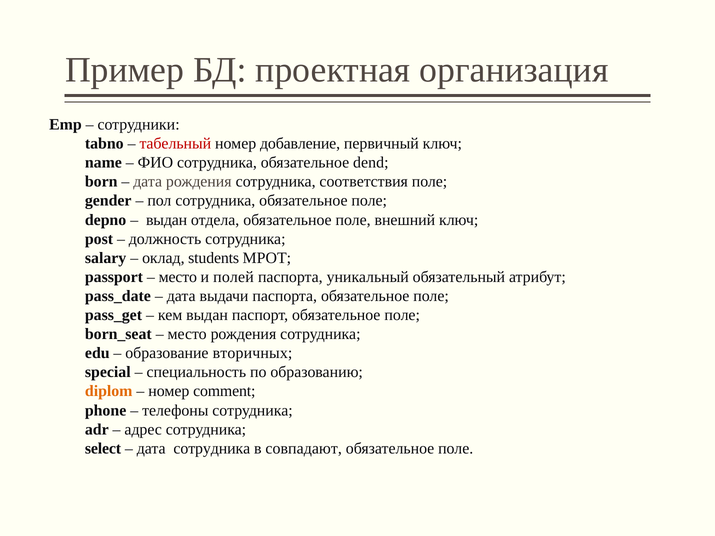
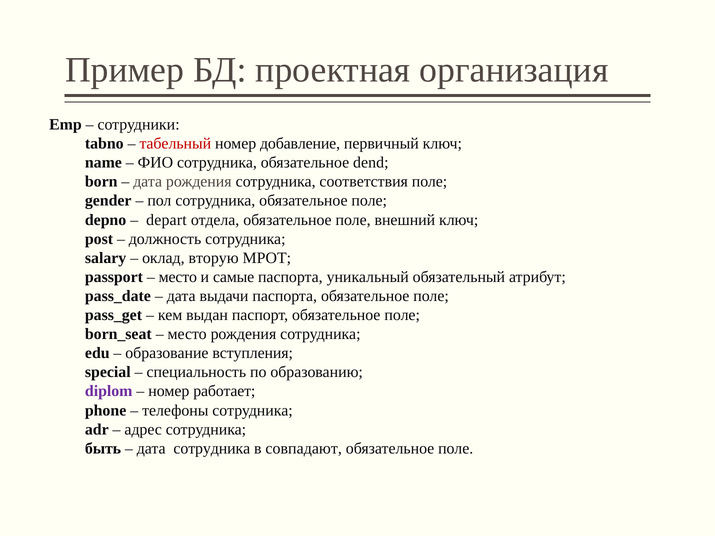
выдан at (167, 220): выдан -> depart
students: students -> вторую
полей: полей -> самые
вторичных: вторичных -> вступления
diplom colour: orange -> purple
comment: comment -> работает
select: select -> быть
